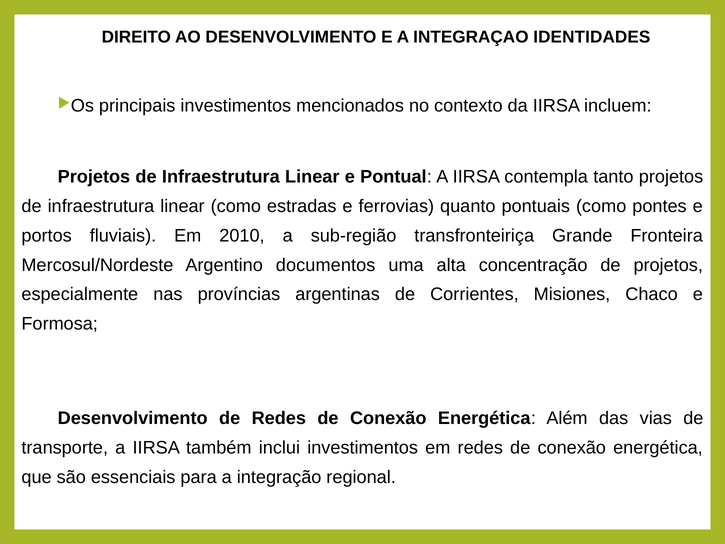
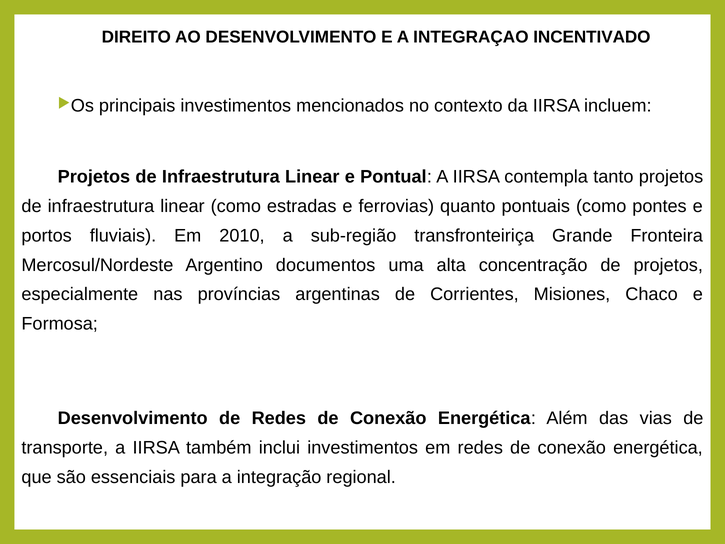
IDENTIDADES: IDENTIDADES -> INCENTIVADO
